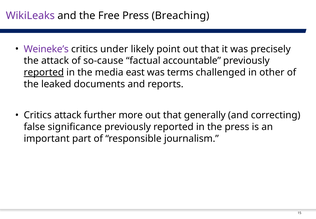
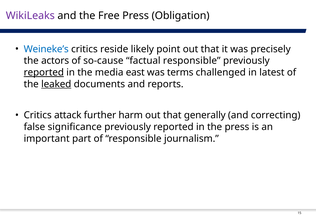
Breaching: Breaching -> Obligation
Weineke’s colour: purple -> blue
under: under -> reside
the attack: attack -> actors
factual accountable: accountable -> responsible
other: other -> latest
leaked underline: none -> present
more: more -> harm
